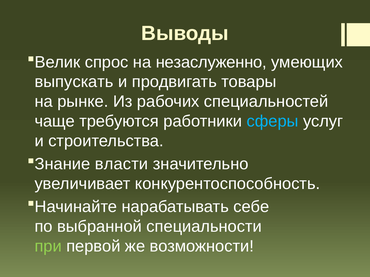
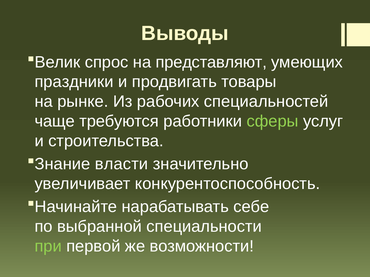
незаслуженно: незаслуженно -> представляют
выпускать: выпускать -> праздники
сферы colour: light blue -> light green
